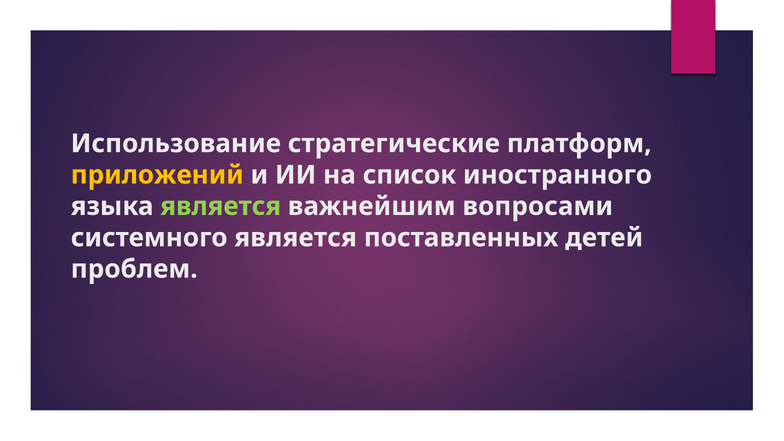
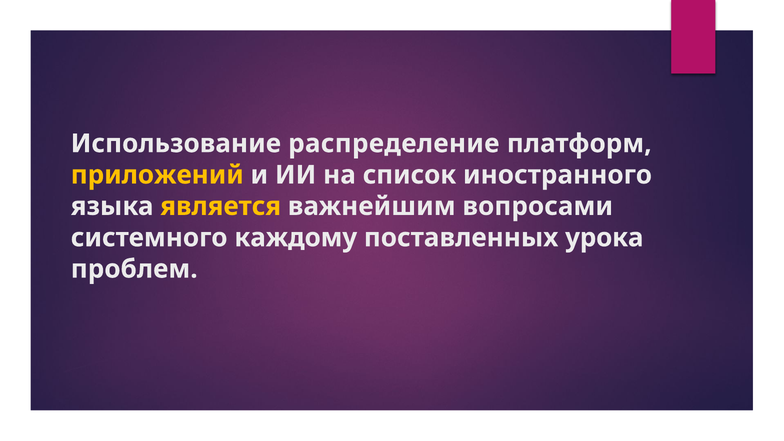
стратегические: стратегические -> распределение
является at (221, 206) colour: light green -> yellow
системного является: является -> каждому
детей: детей -> урока
